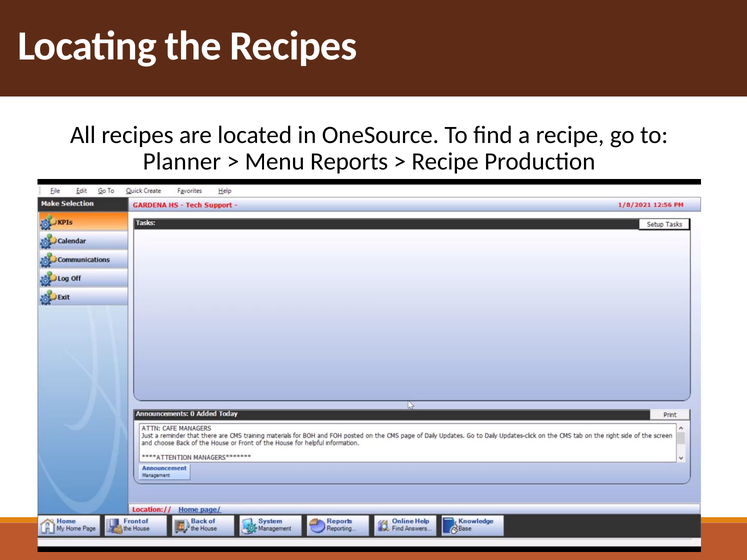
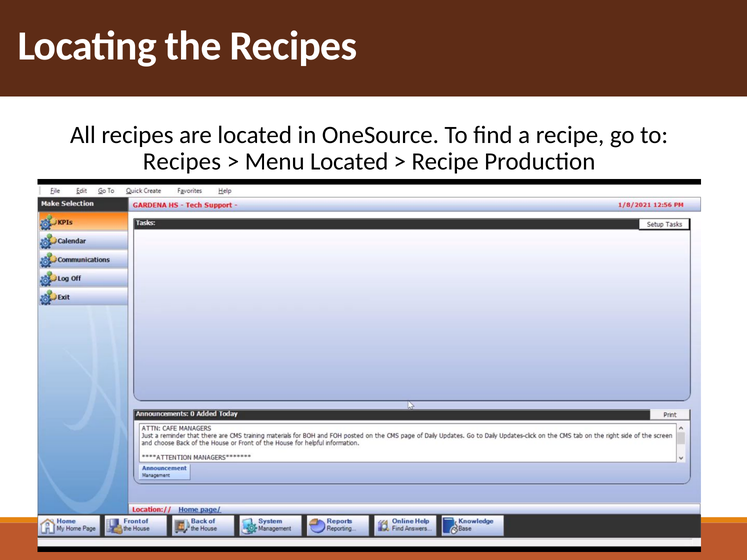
Planner at (182, 162): Planner -> Recipes
Menu Reports: Reports -> Located
